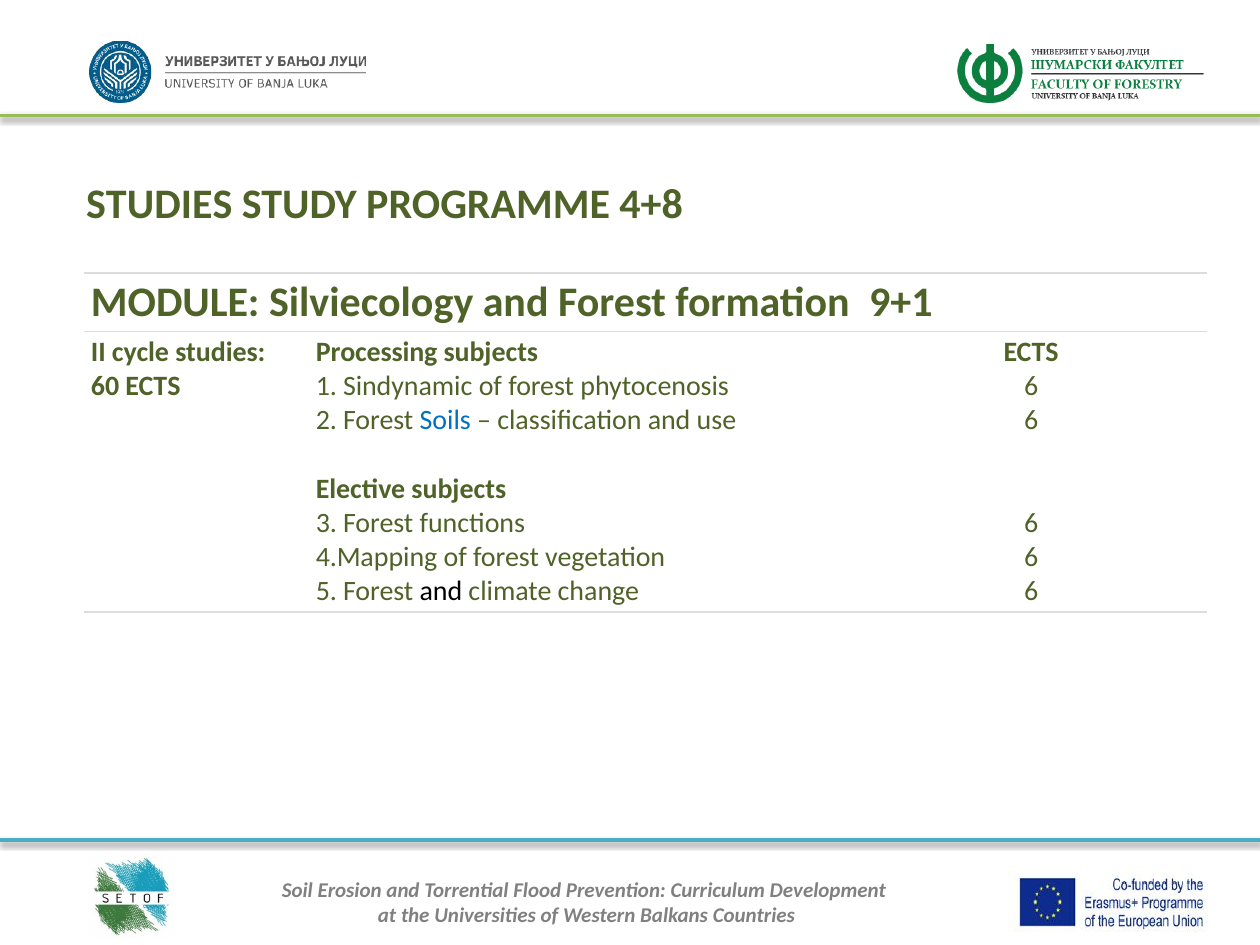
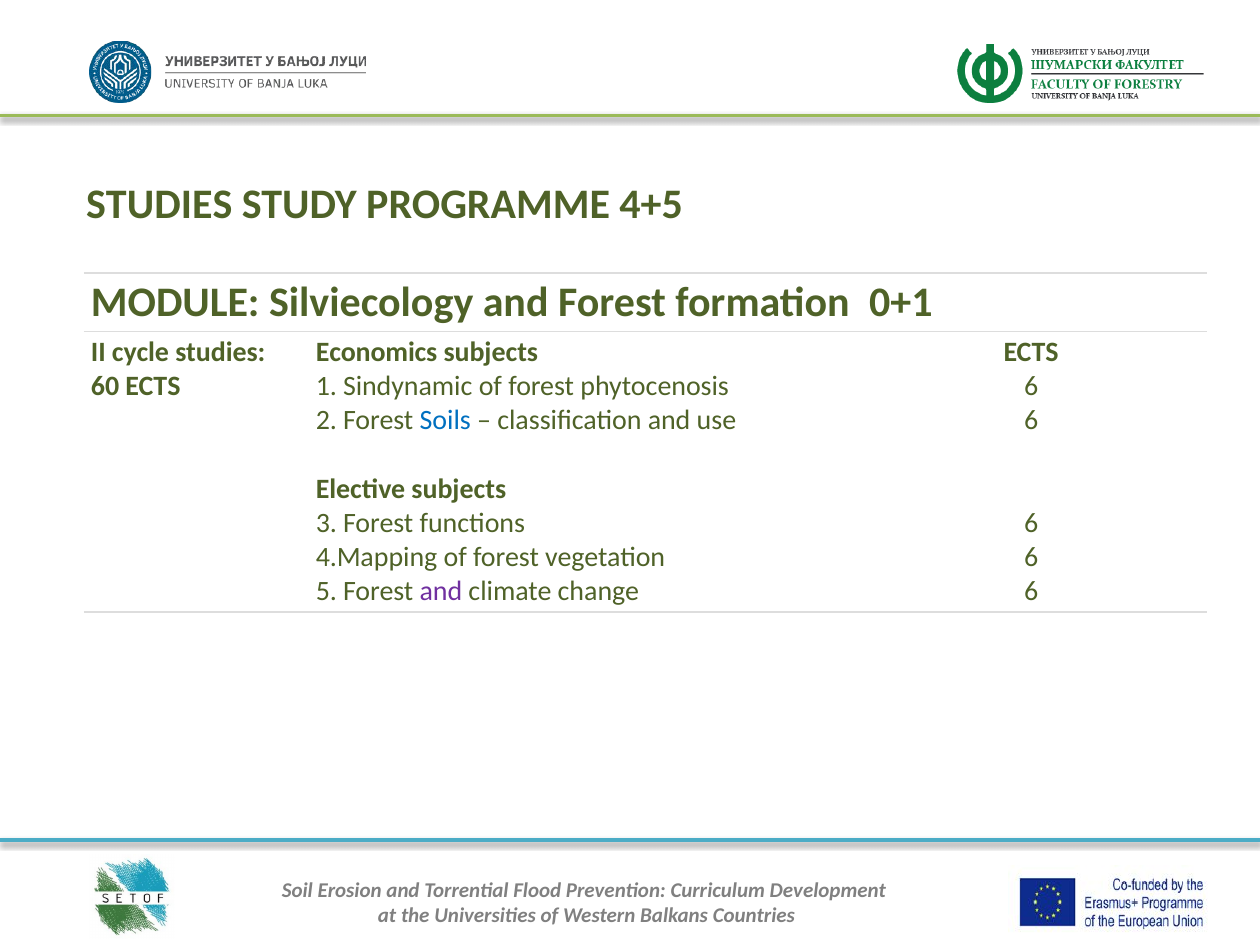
4+8: 4+8 -> 4+5
9+1: 9+1 -> 0+1
Processing: Processing -> Economics
and at (441, 592) colour: black -> purple
